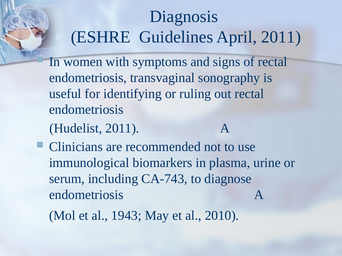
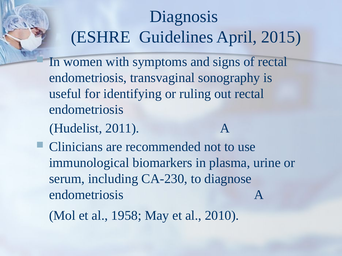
April 2011: 2011 -> 2015
CA-743: CA-743 -> CA-230
1943: 1943 -> 1958
